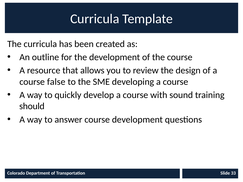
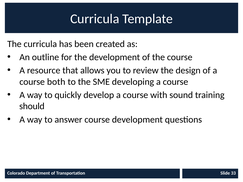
false: false -> both
